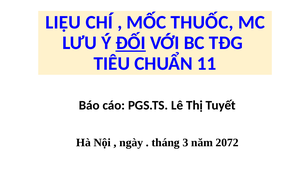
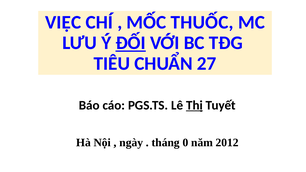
LIỆU: LIỆU -> VIỆC
11: 11 -> 27
Thị underline: none -> present
3: 3 -> 0
2072: 2072 -> 2012
